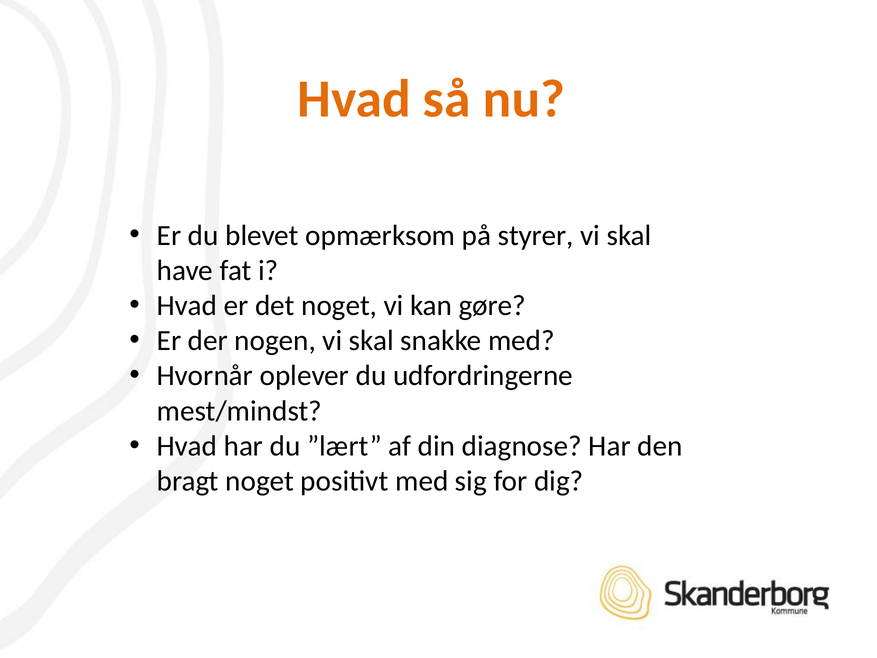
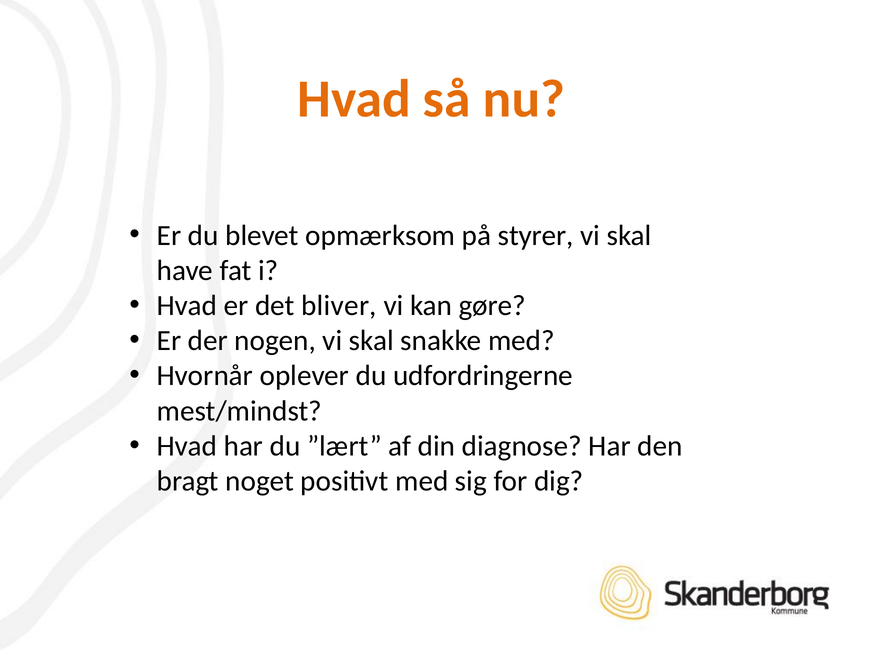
det noget: noget -> bliver
